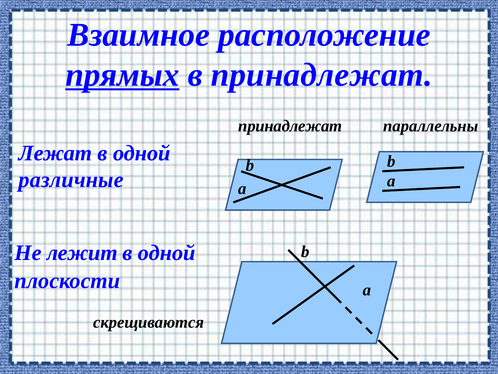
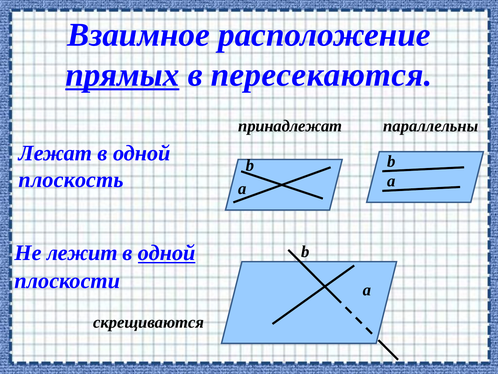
в принадлежат: принадлежат -> пересекаются
различные: различные -> плоскость
одной at (167, 253) underline: none -> present
